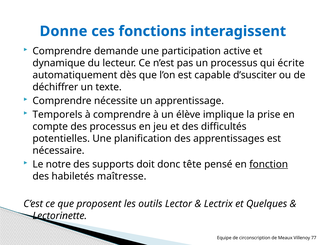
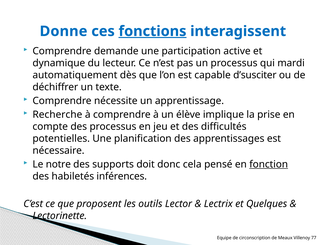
fonctions underline: none -> present
écrite: écrite -> mardi
Temporels: Temporels -> Recherche
tête: tête -> cela
maîtresse: maîtresse -> inférences
